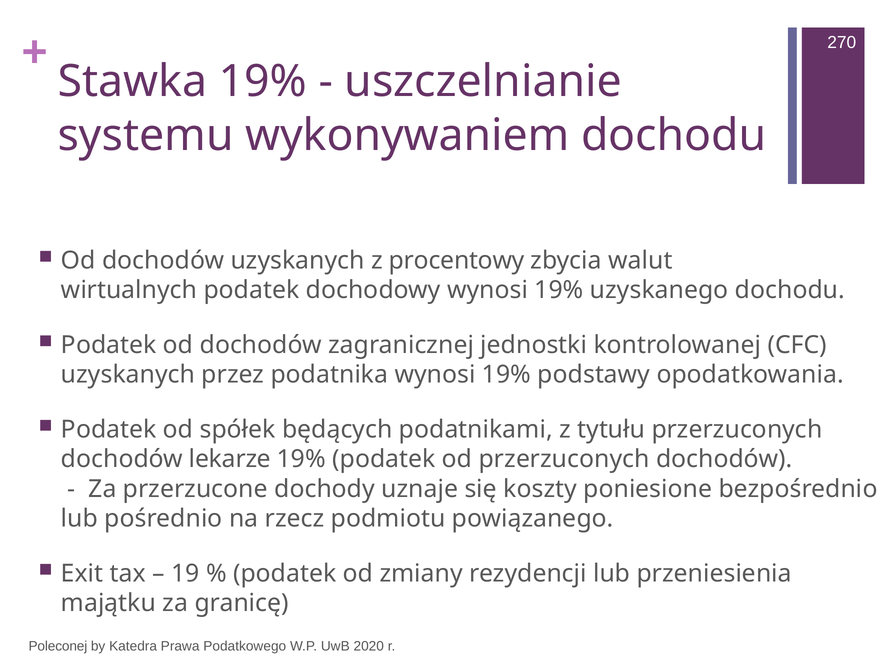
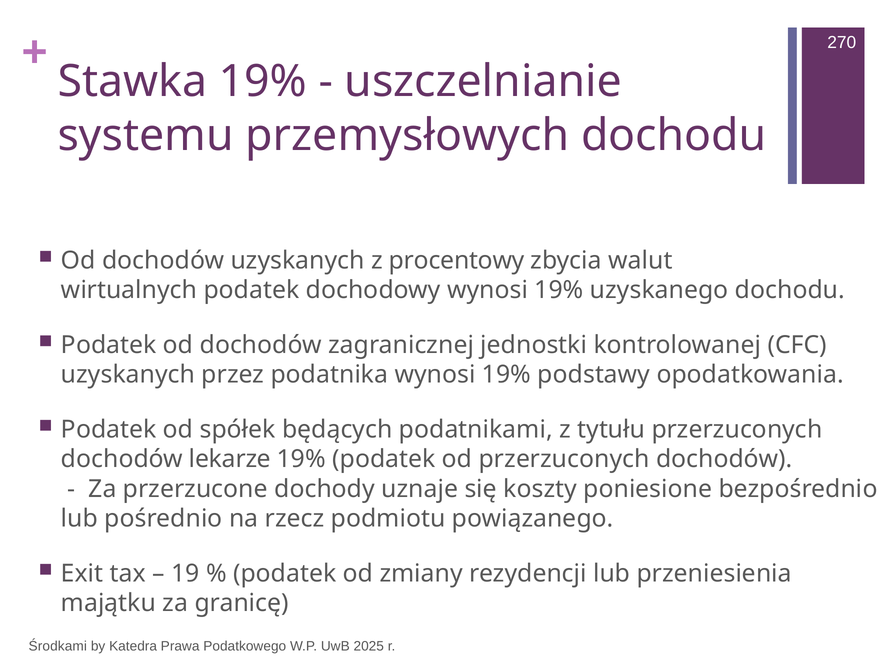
wykonywaniem: wykonywaniem -> przemysłowych
Poleconej: Poleconej -> Środkami
2020: 2020 -> 2025
